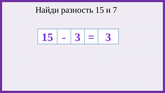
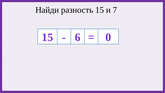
3 at (78, 37): 3 -> 6
3 at (108, 37): 3 -> 0
